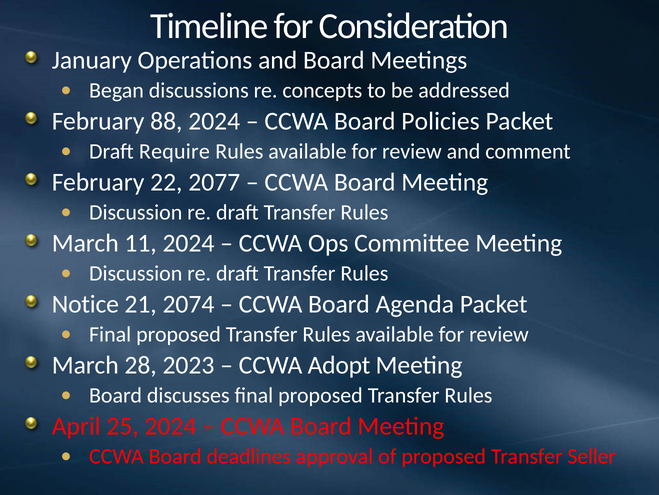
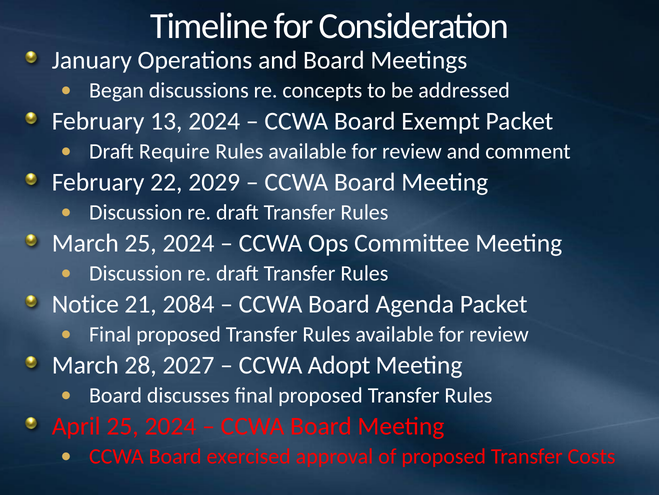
88: 88 -> 13
Policies: Policies -> Exempt
2077: 2077 -> 2029
March 11: 11 -> 25
2074: 2074 -> 2084
2023: 2023 -> 2027
deadlines: deadlines -> exercised
Seller: Seller -> Costs
